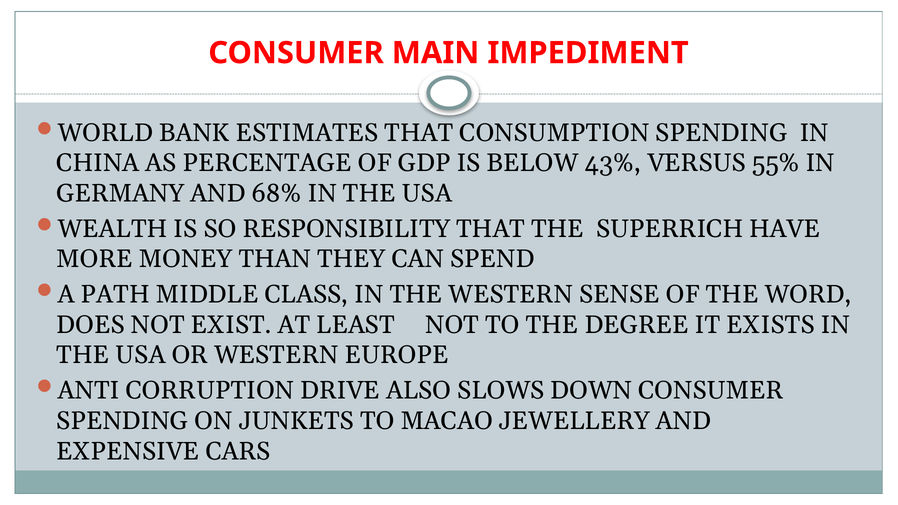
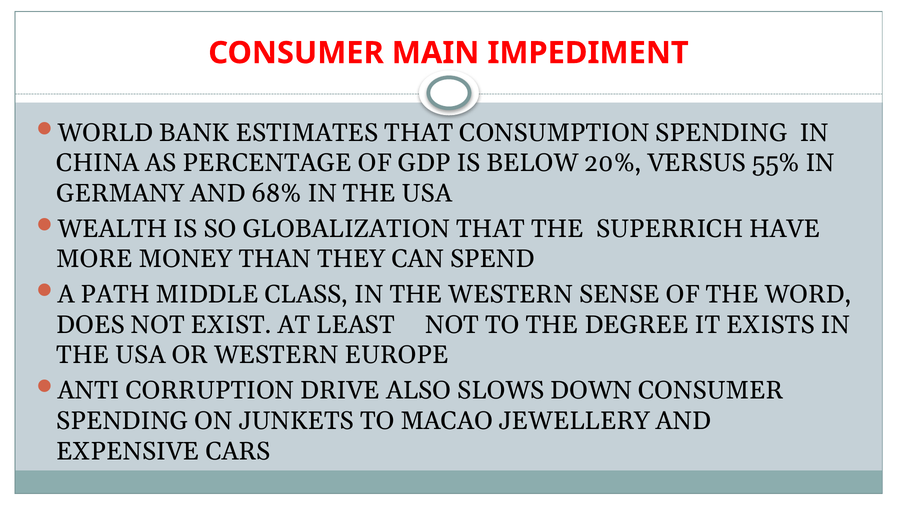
43%: 43% -> 20%
RESPONSIBILITY: RESPONSIBILITY -> GLOBALIZATION
